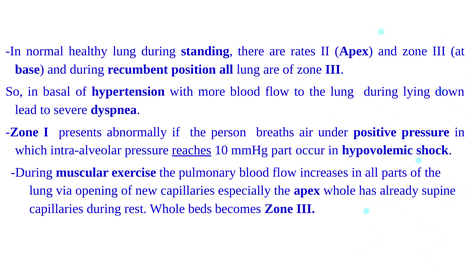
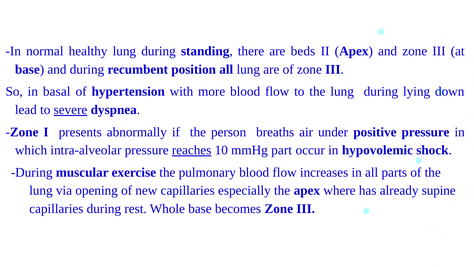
rates: rates -> beds
severe underline: none -> present
apex whole: whole -> where
Whole beds: beds -> base
